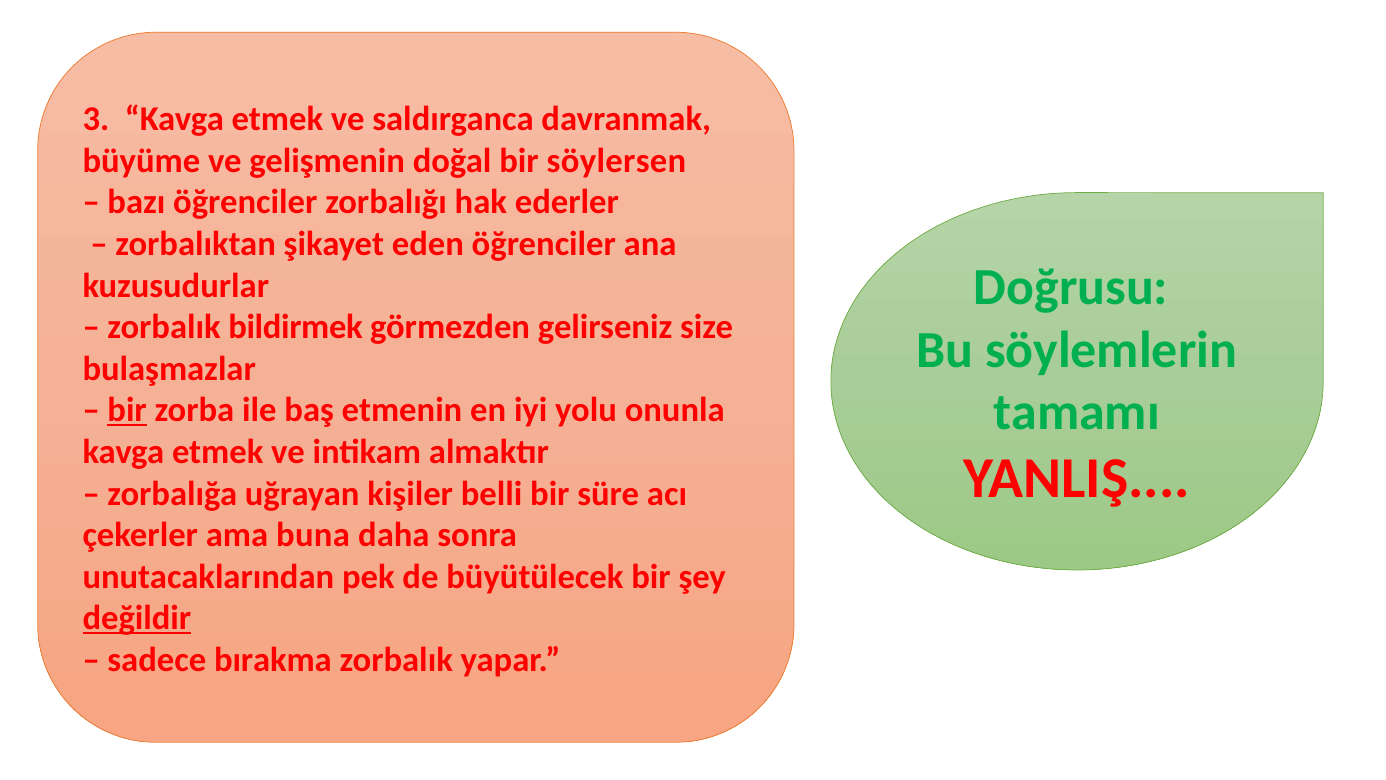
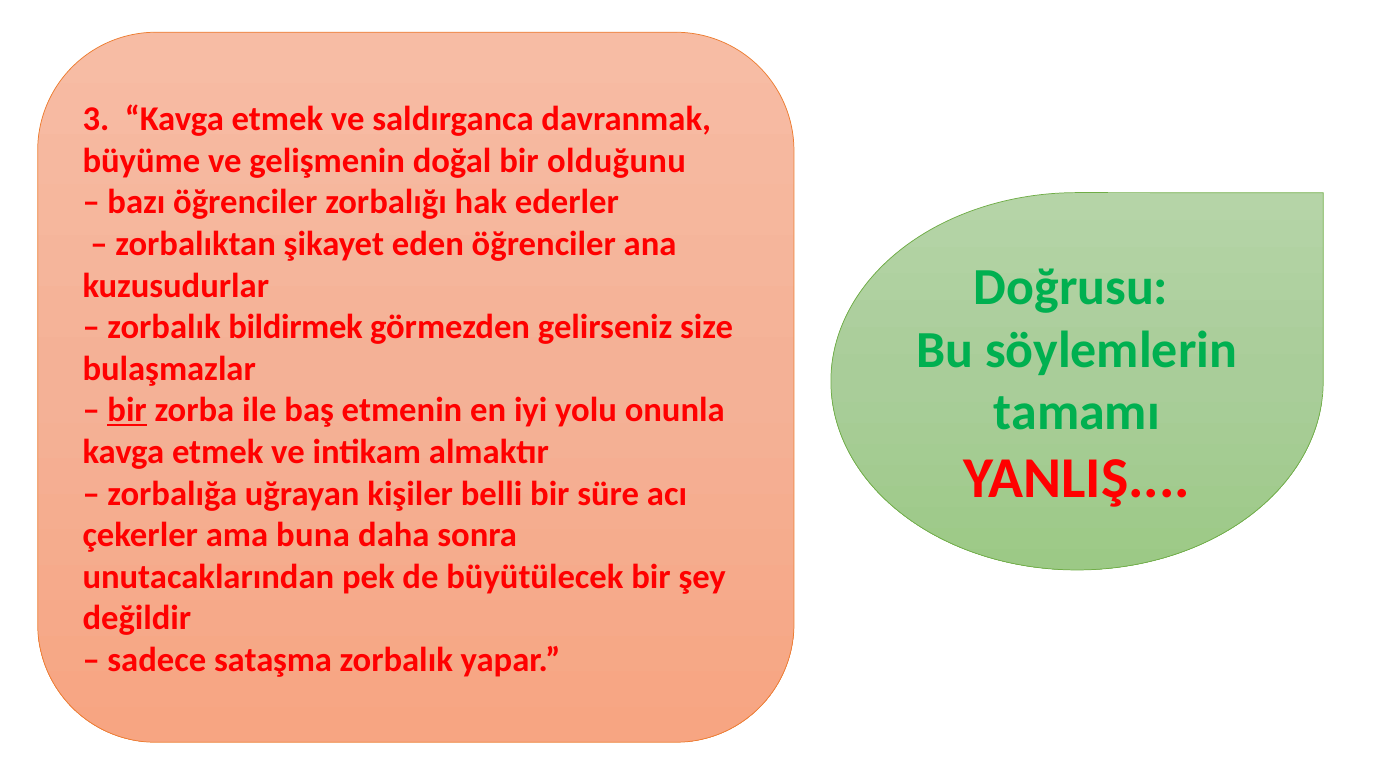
söylersen: söylersen -> olduğunu
değildir underline: present -> none
bırakma: bırakma -> sataşma
